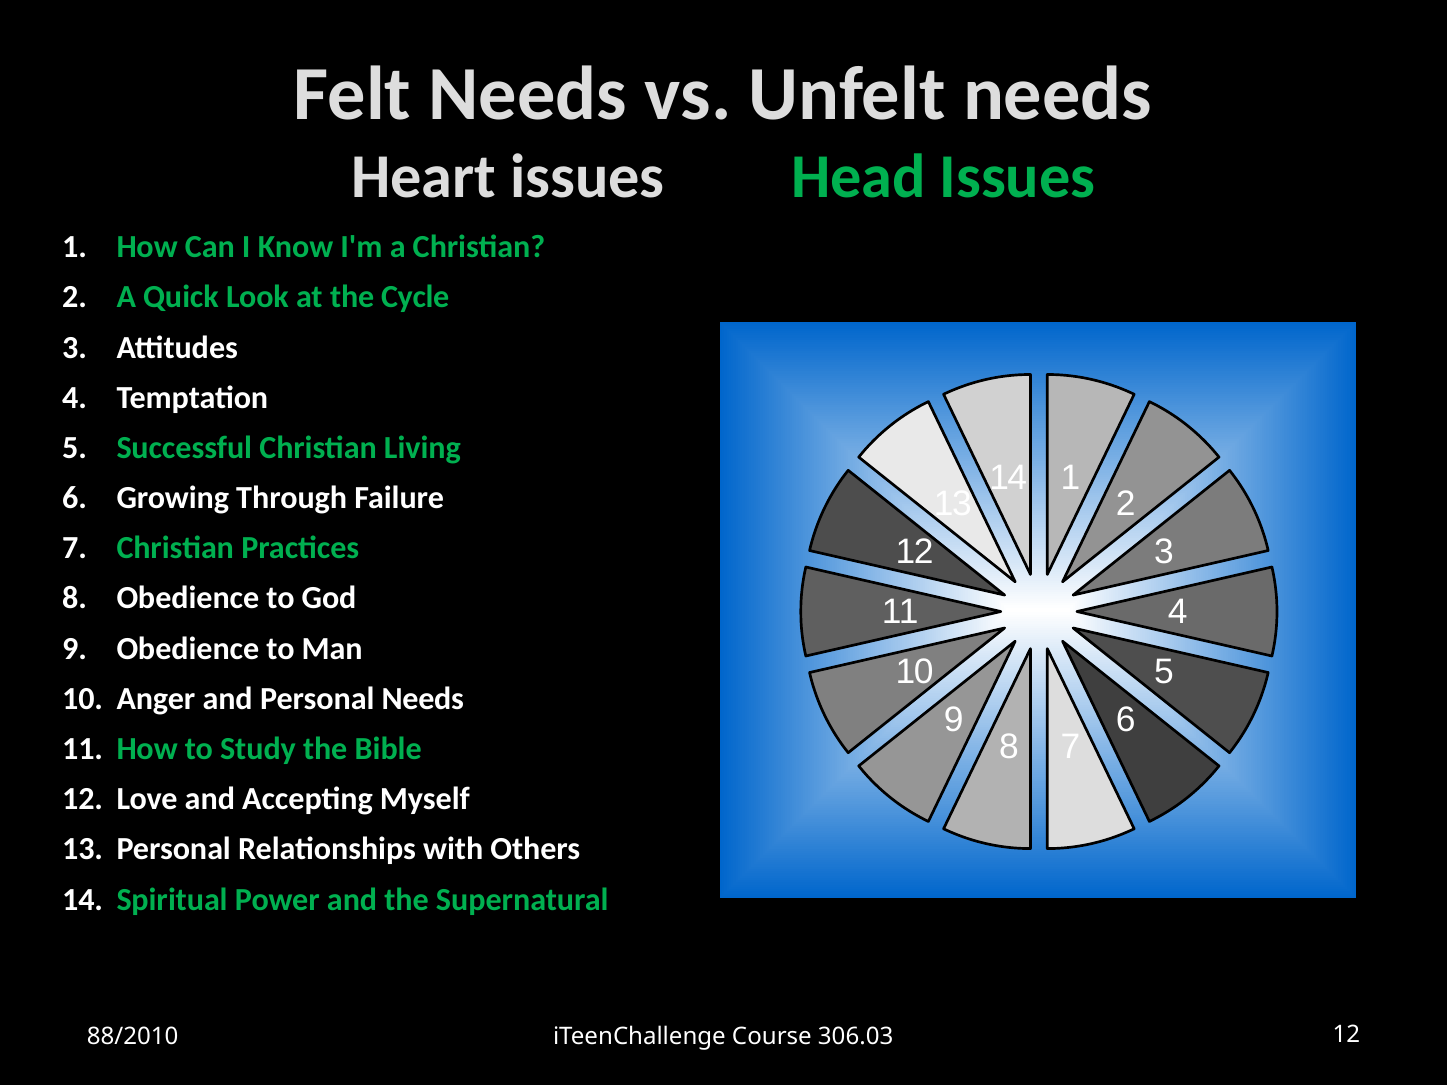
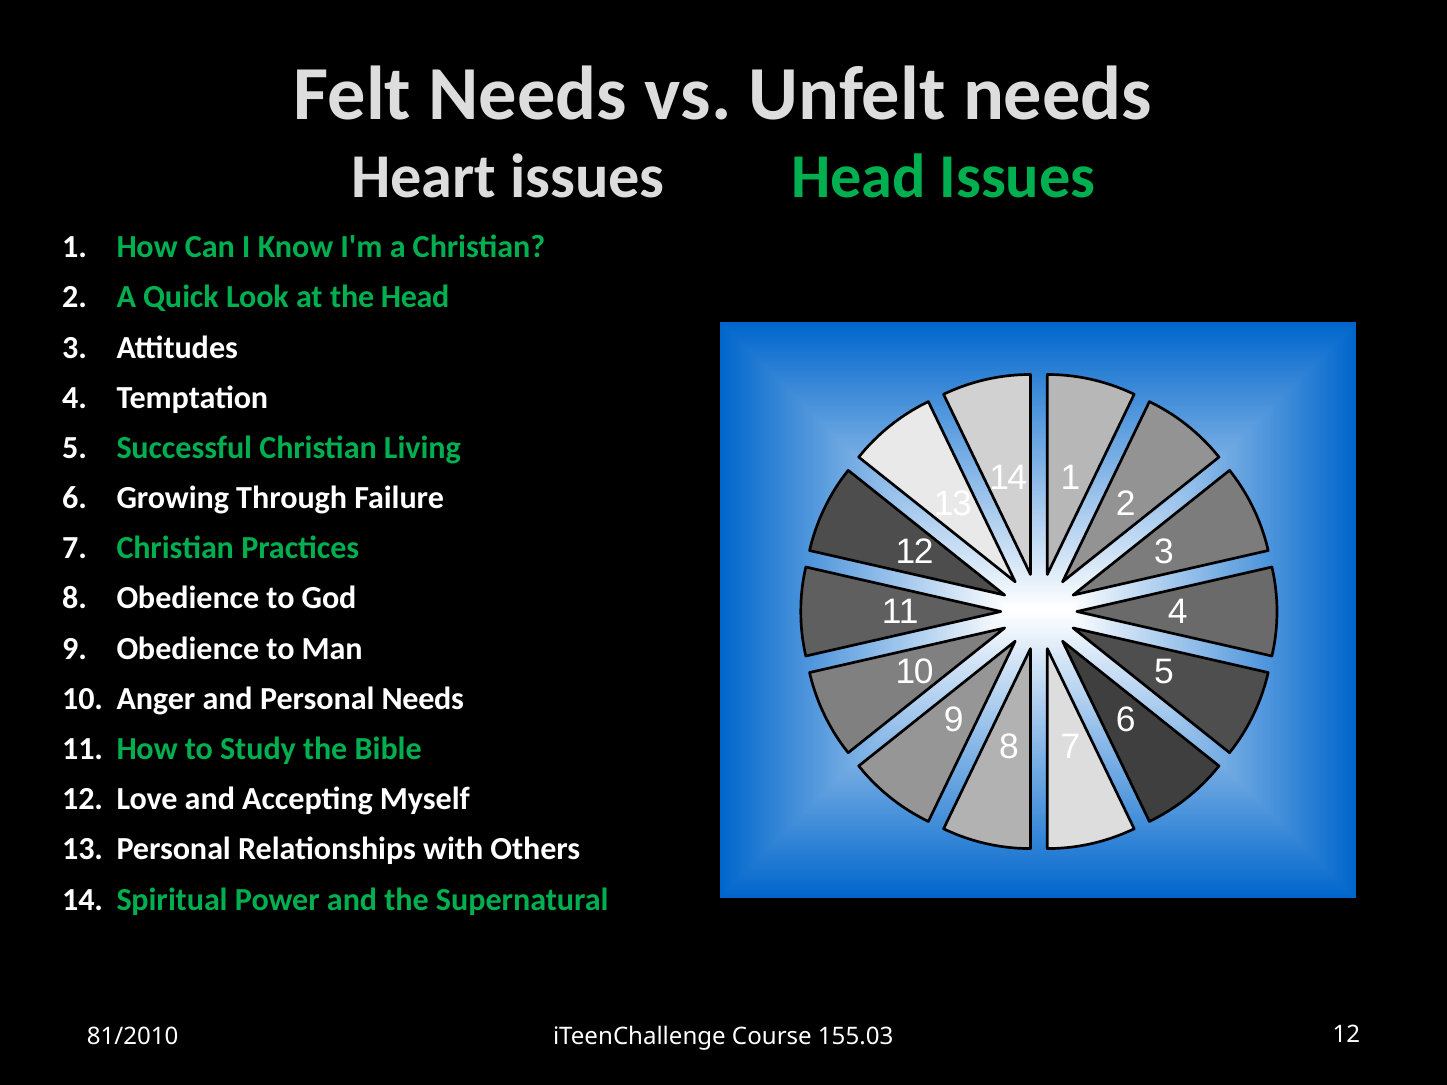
the Cycle: Cycle -> Head
88/2010: 88/2010 -> 81/2010
306.03: 306.03 -> 155.03
